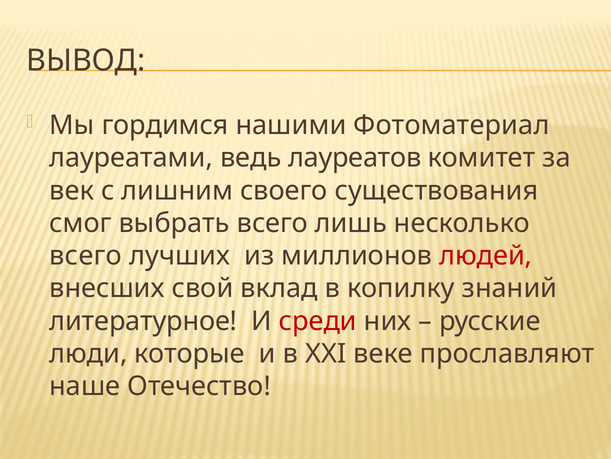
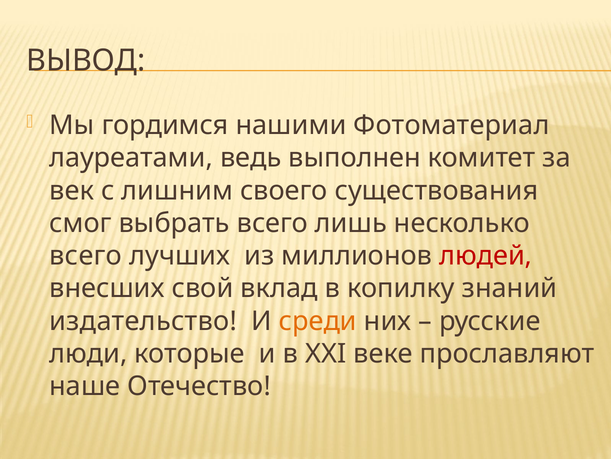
лауреатов: лауреатов -> выполнен
литературное: литературное -> издательство
среди colour: red -> orange
